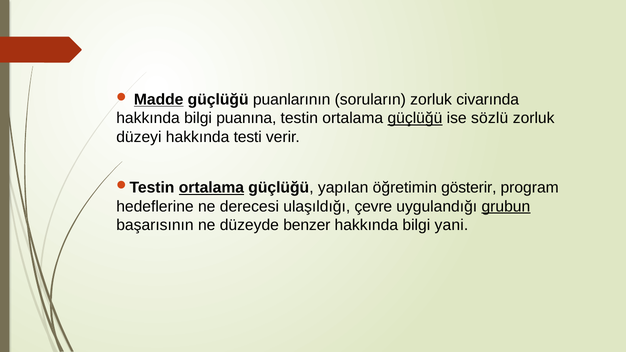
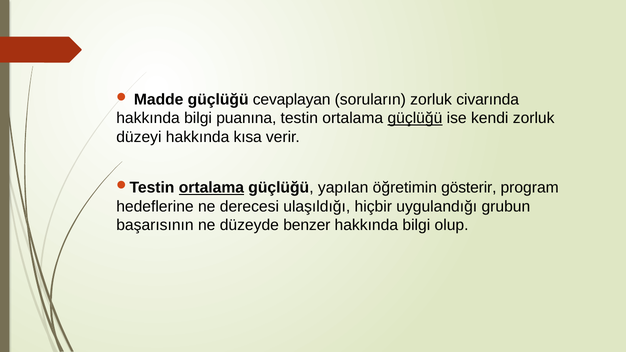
Madde underline: present -> none
puanlarının: puanlarının -> cevaplayan
sözlü: sözlü -> kendi
testi: testi -> kısa
çevre: çevre -> hiçbir
grubun underline: present -> none
yani: yani -> olup
